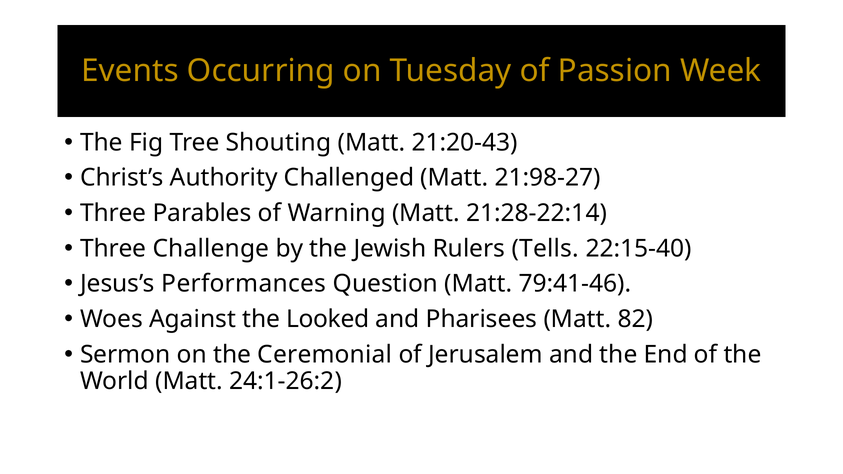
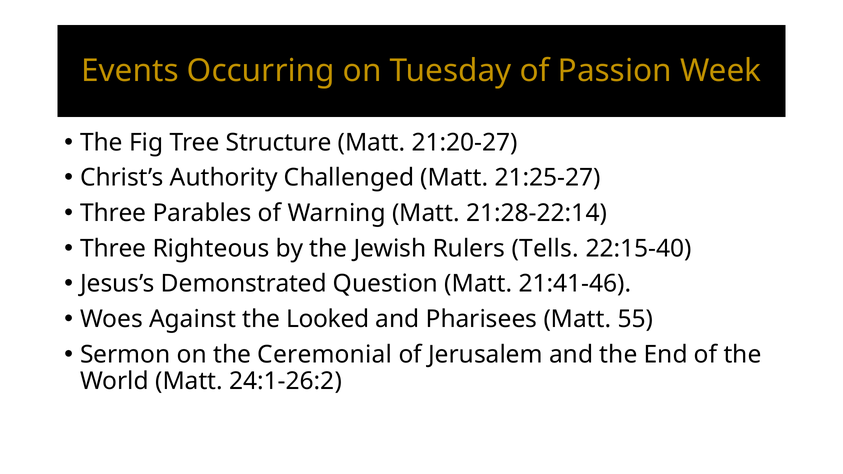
Shouting: Shouting -> Structure
21:20-43: 21:20-43 -> 21:20-27
21:98-27: 21:98-27 -> 21:25-27
Challenge: Challenge -> Righteous
Performances: Performances -> Demonstrated
79:41-46: 79:41-46 -> 21:41-46
82: 82 -> 55
